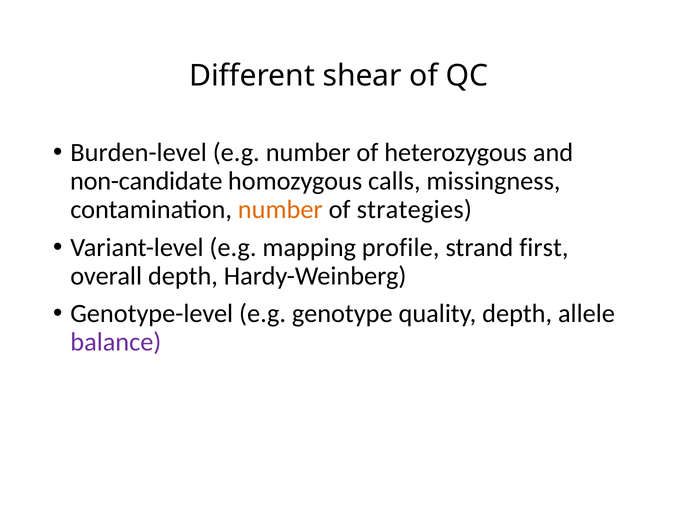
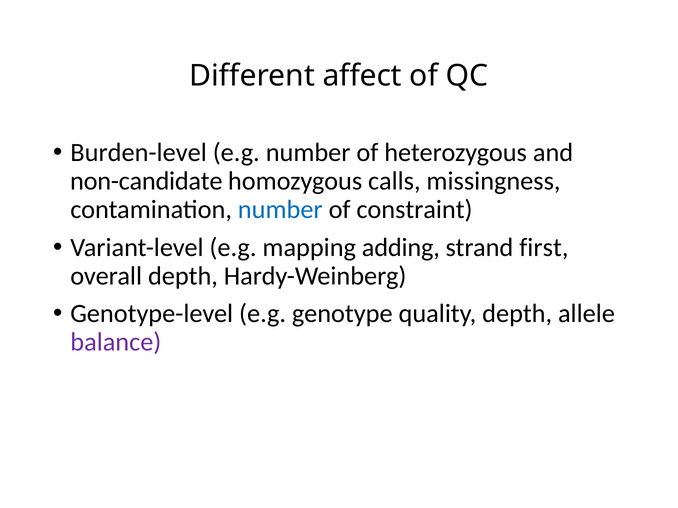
shear: shear -> affect
number at (280, 210) colour: orange -> blue
strategies: strategies -> constraint
profile: profile -> adding
